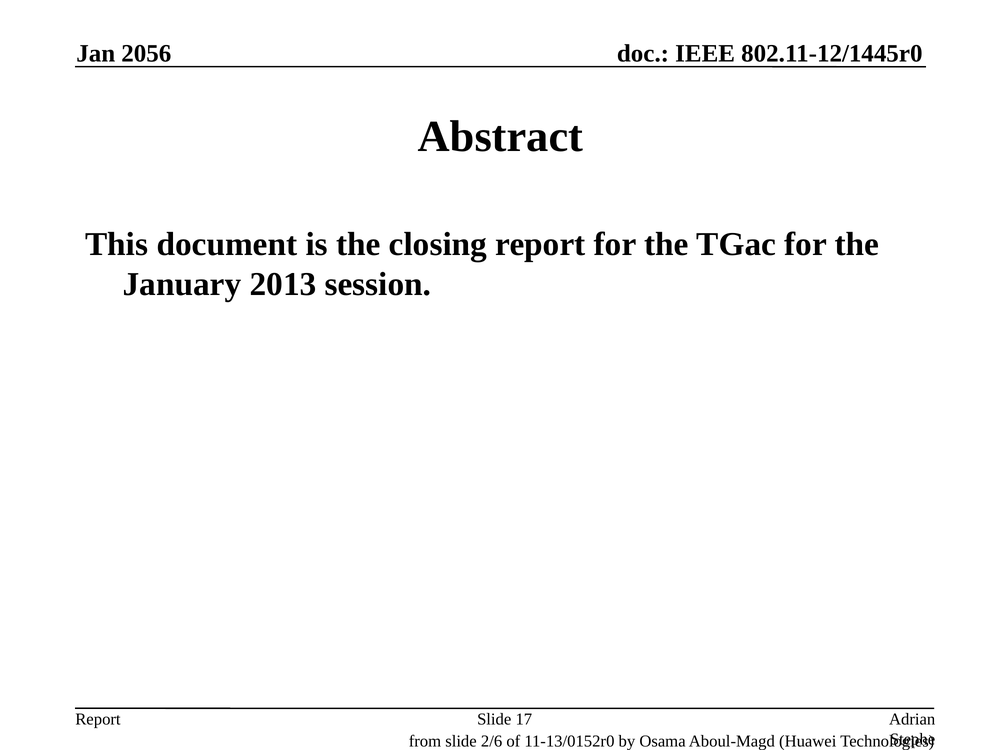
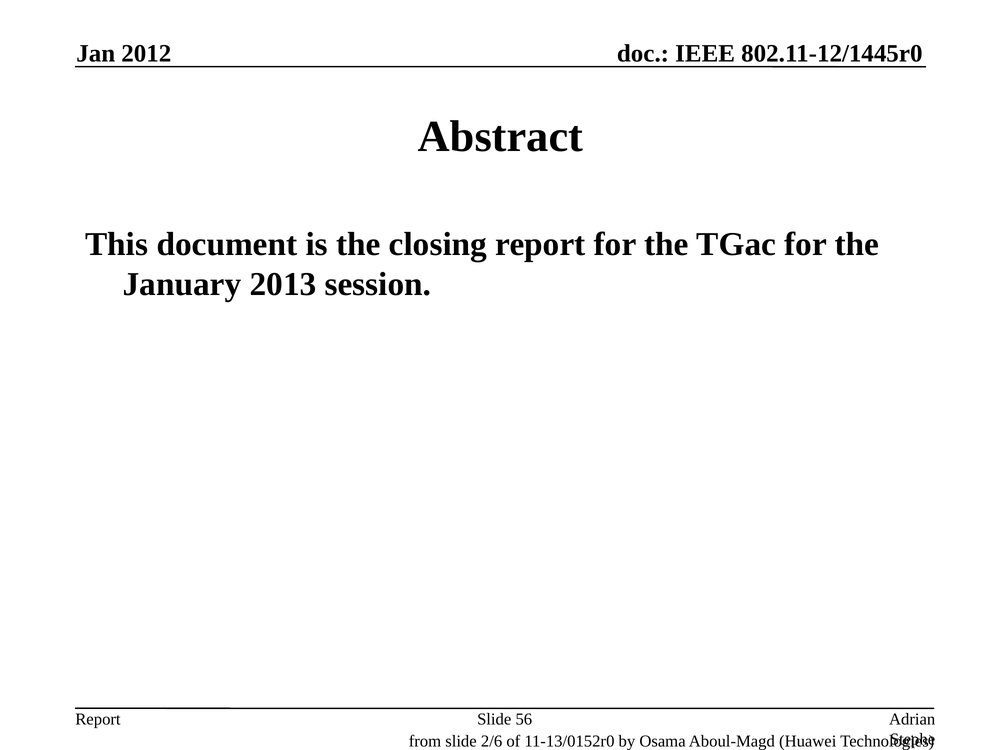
2056: 2056 -> 2012
17: 17 -> 56
